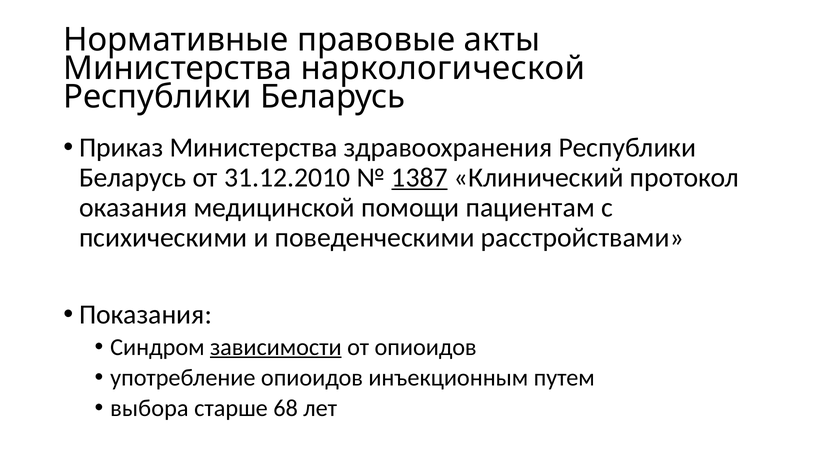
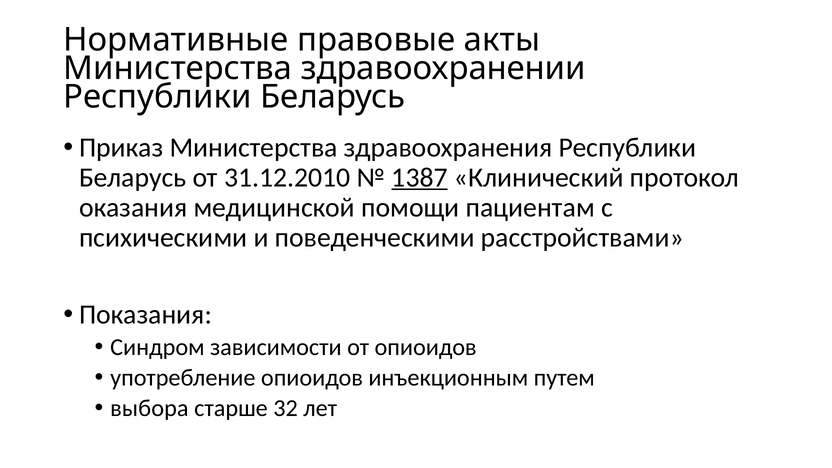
наркологической: наркологической -> здравоохранении
зависимости underline: present -> none
68: 68 -> 32
